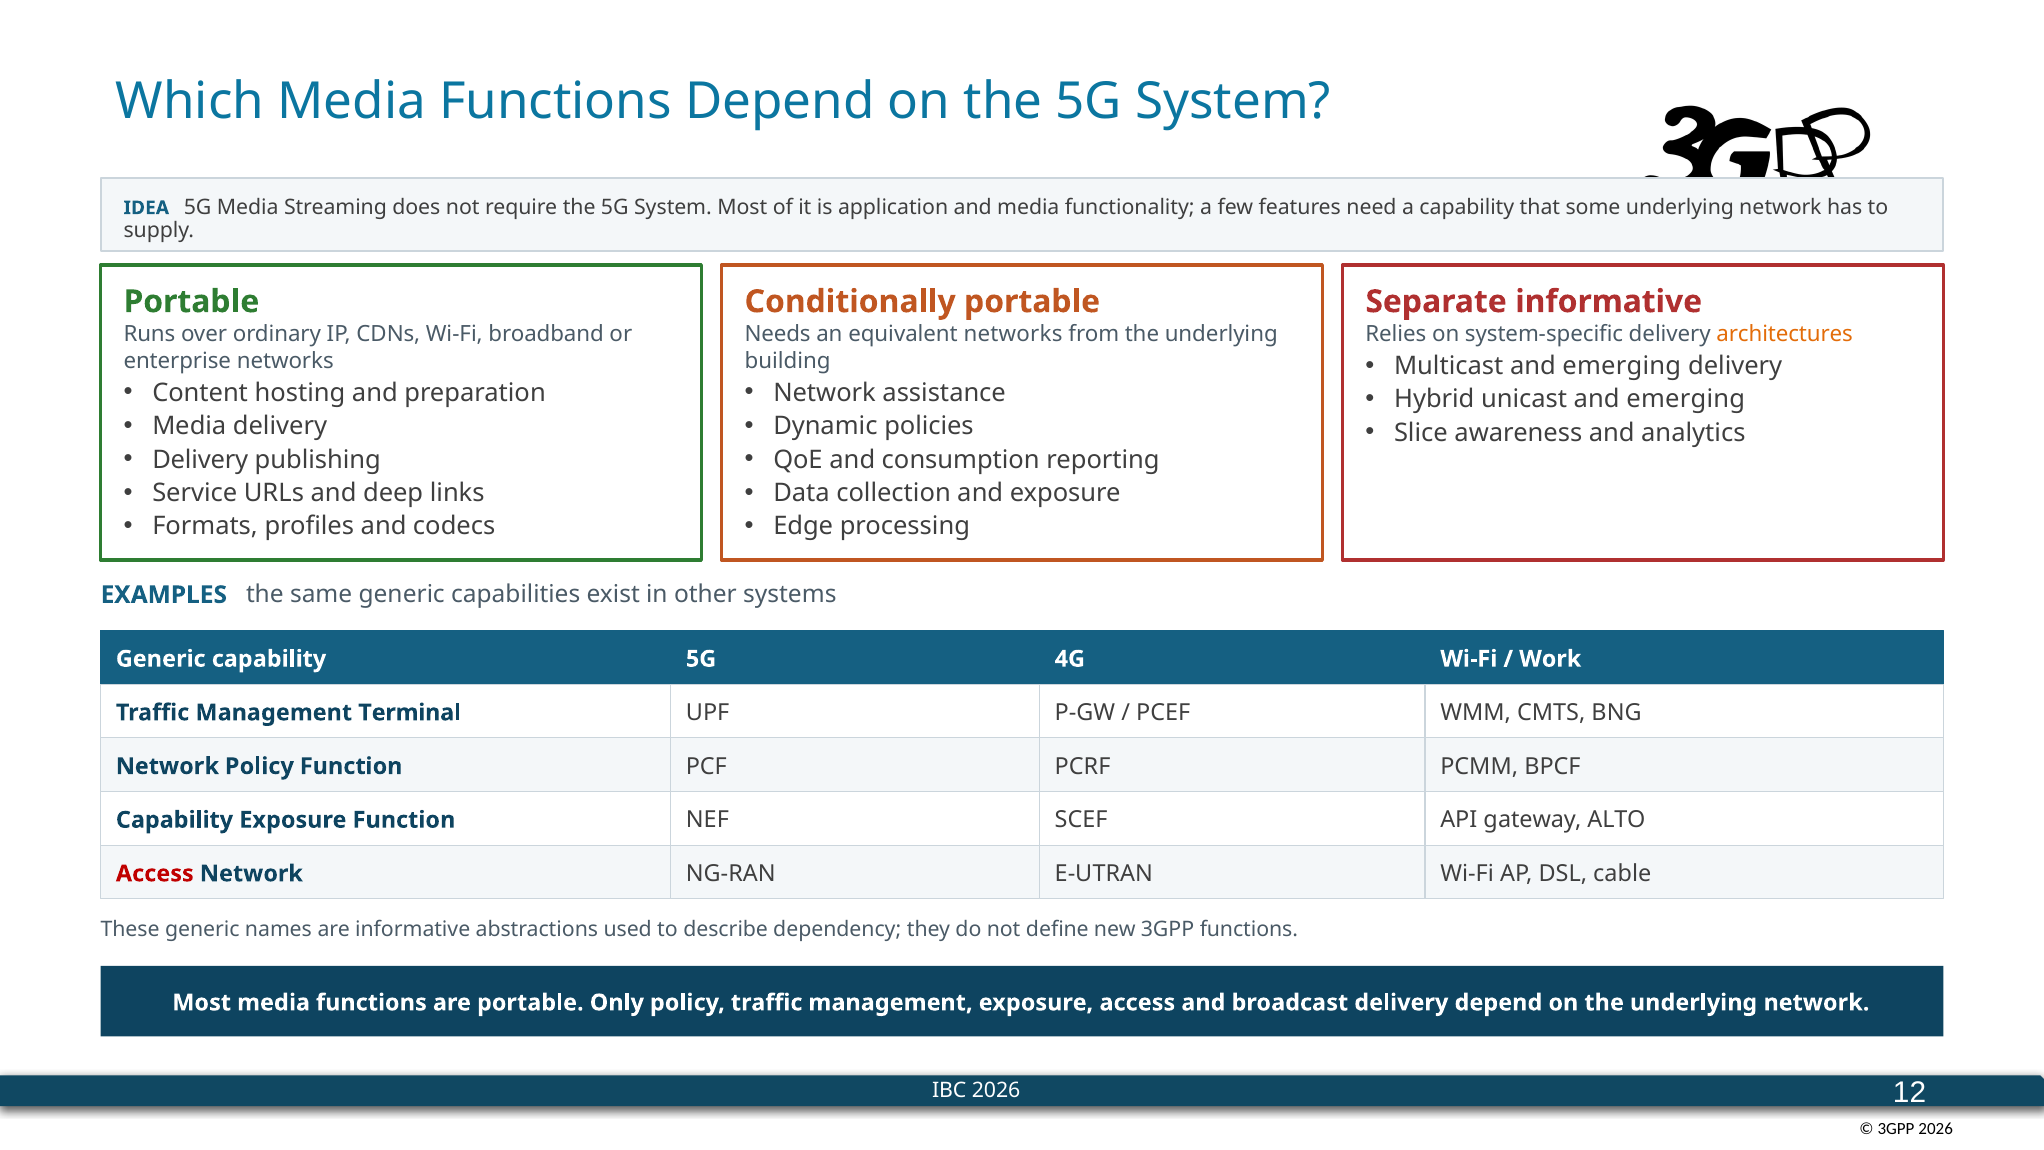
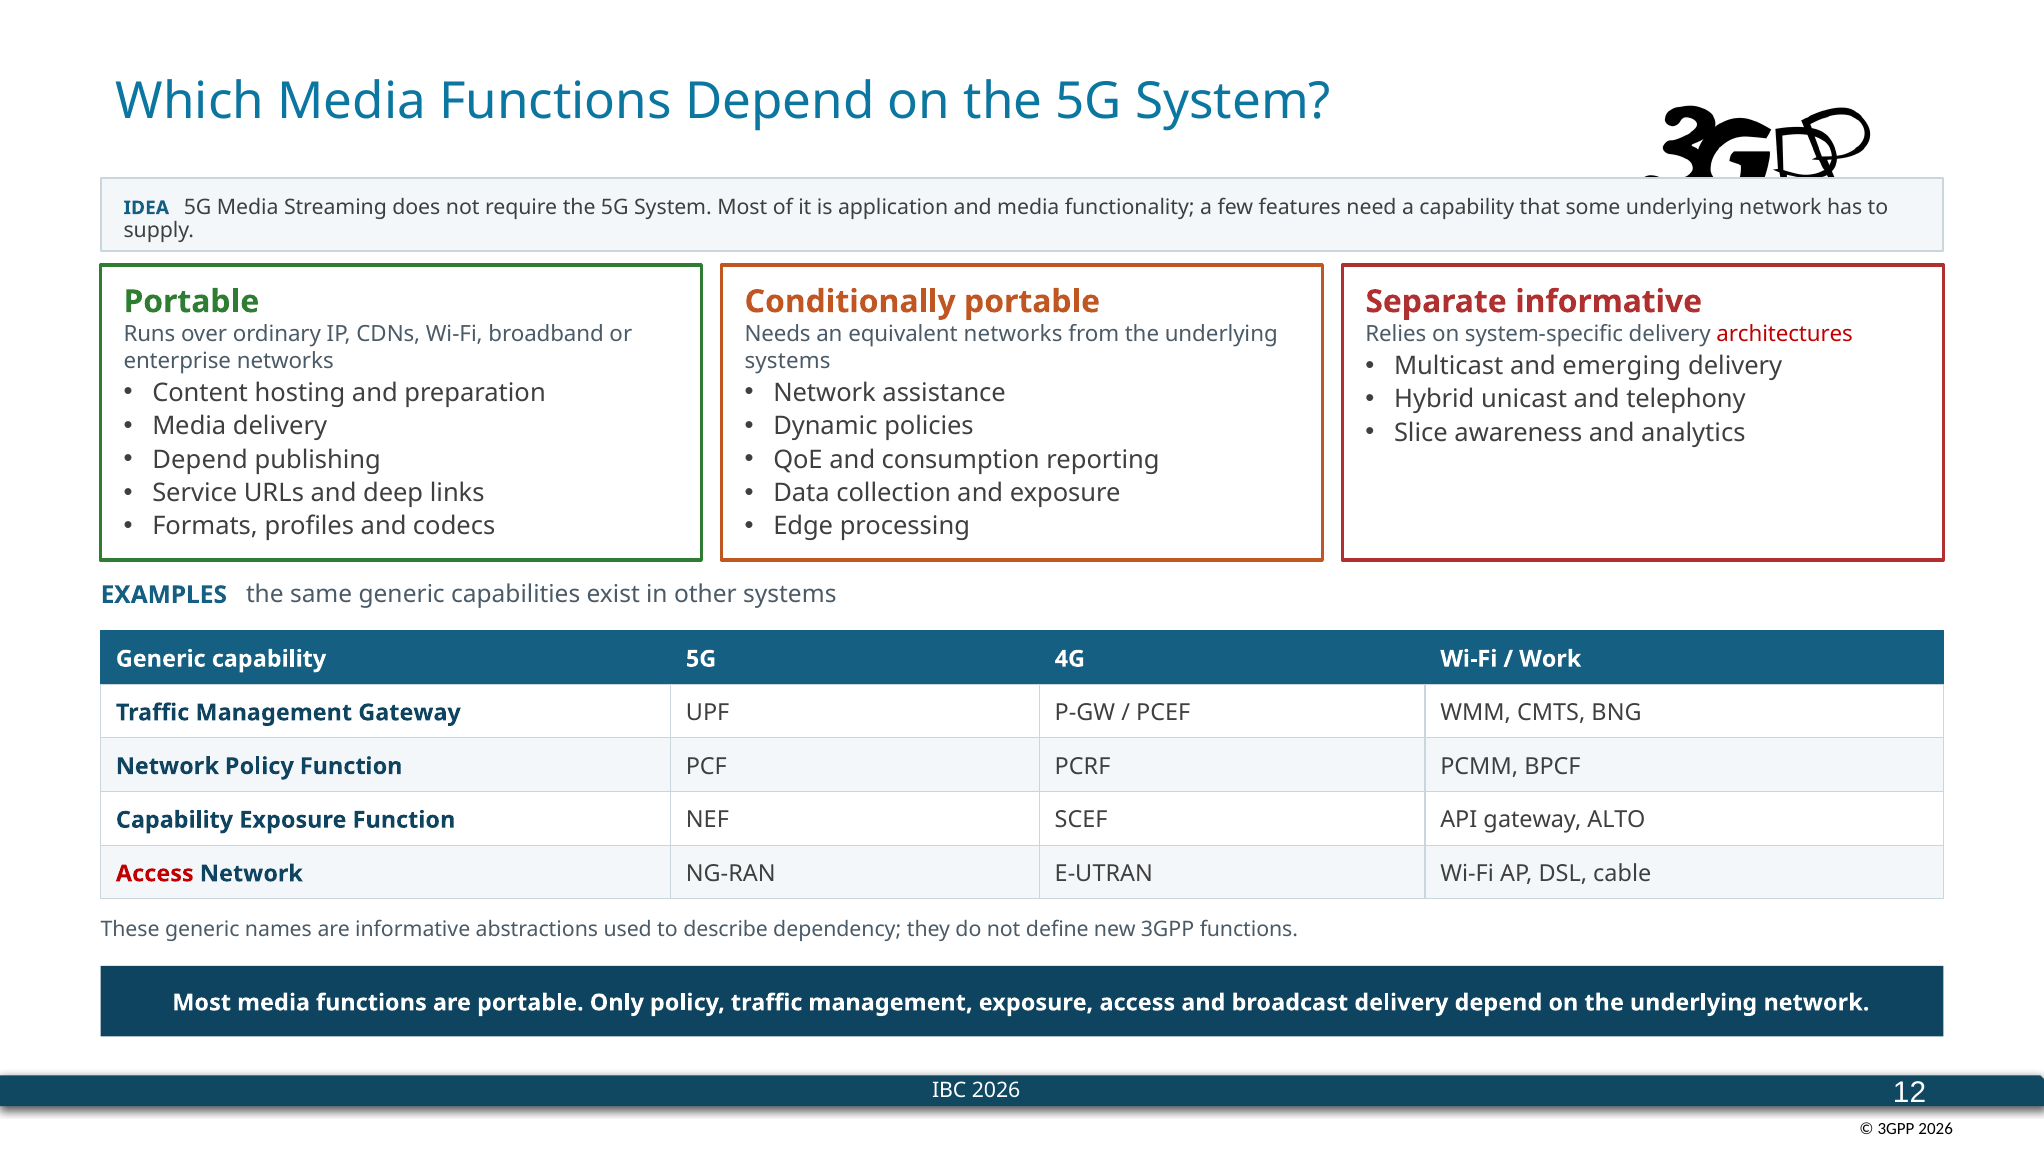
architectures colour: orange -> red
building at (788, 361): building -> systems
unicast and emerging: emerging -> telephony
Delivery at (200, 459): Delivery -> Depend
Management Terminal: Terminal -> Gateway
